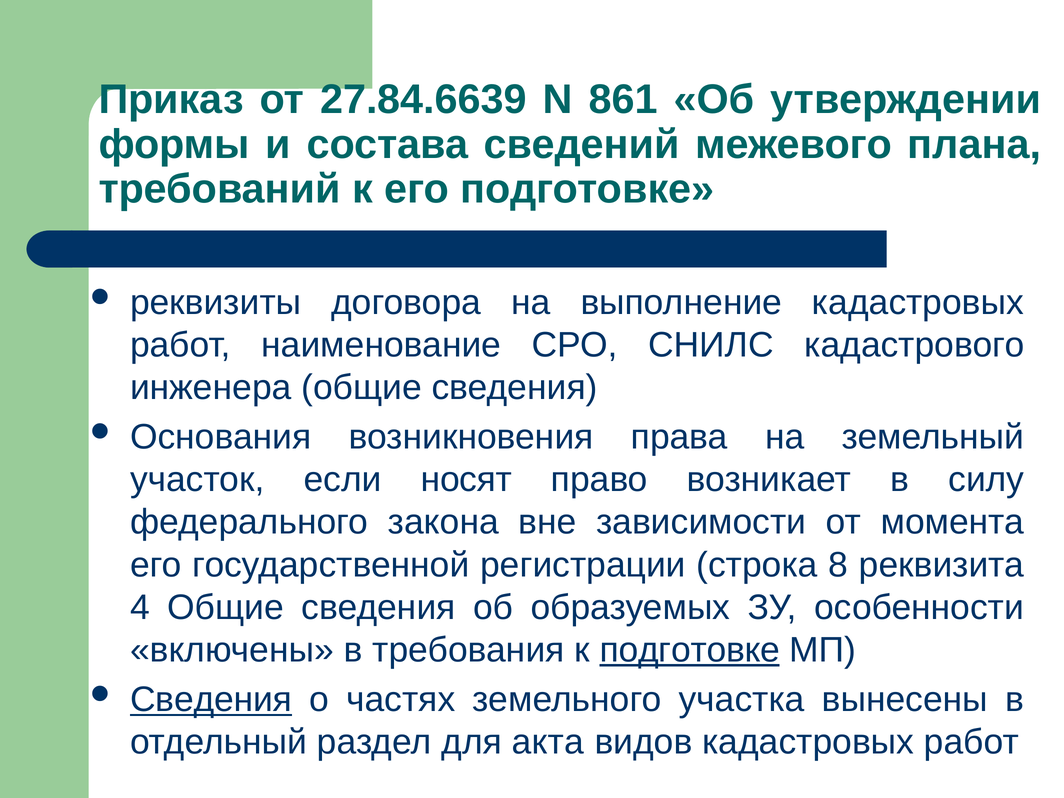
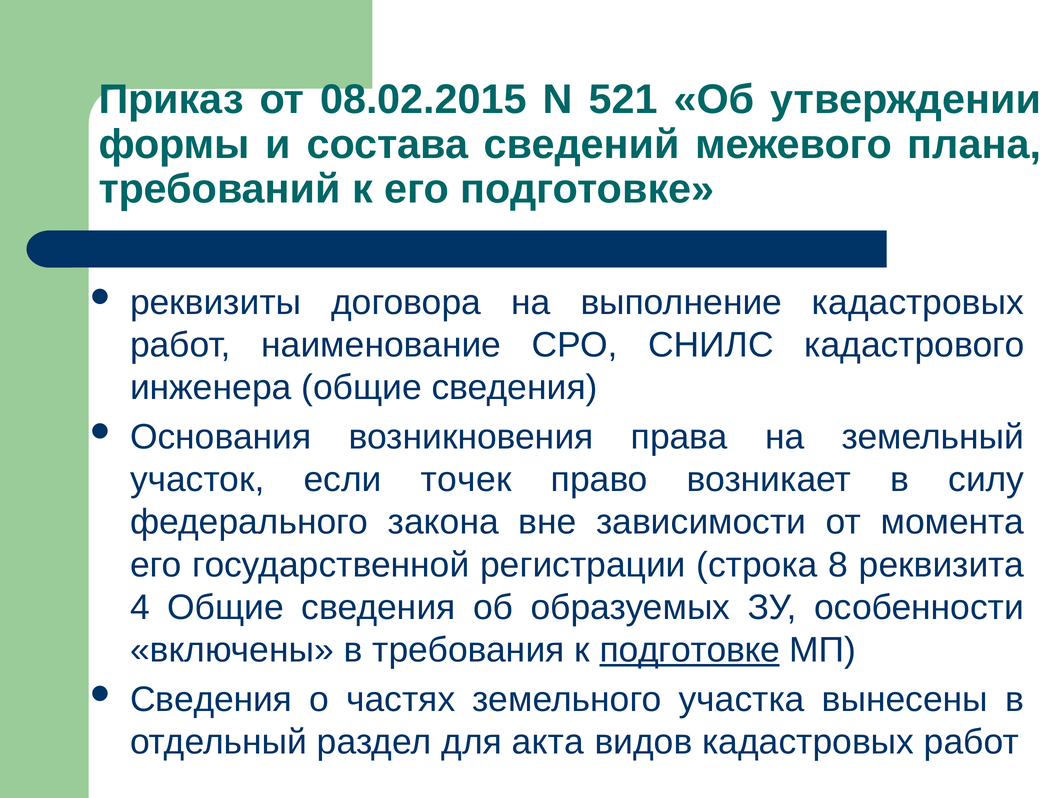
27.84.6639: 27.84.6639 -> 08.02.2015
861: 861 -> 521
носят: носят -> точек
Сведения at (211, 700) underline: present -> none
